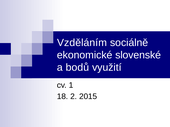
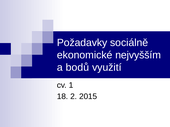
Vzděláním: Vzděláním -> Požadavky
slovenské: slovenské -> nejvyšším
